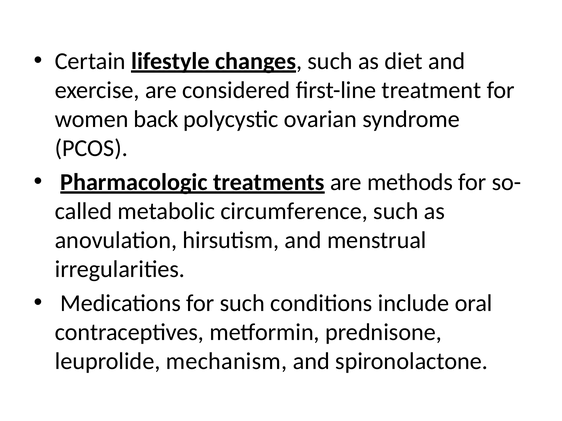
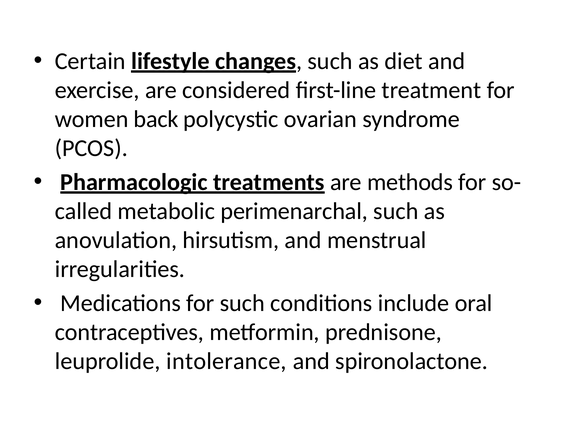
circumference: circumference -> perimenarchal
mechanism: mechanism -> intolerance
